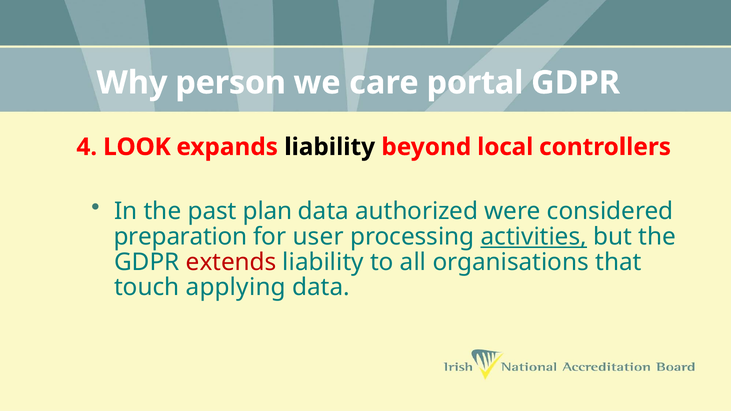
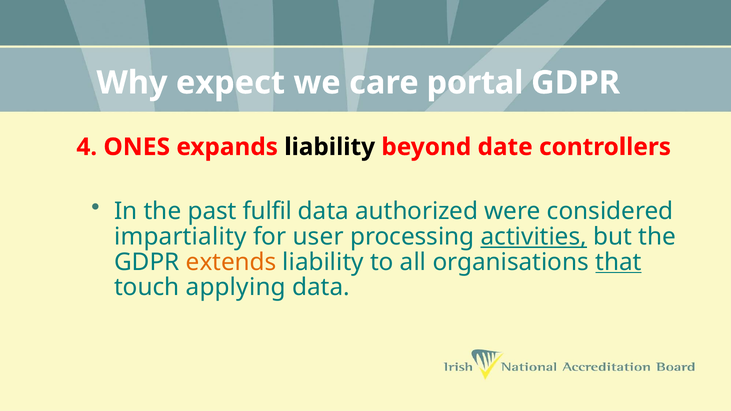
person: person -> expect
LOOK: LOOK -> ONES
local: local -> date
plan: plan -> fulfil
preparation: preparation -> impartiality
extends colour: red -> orange
that underline: none -> present
